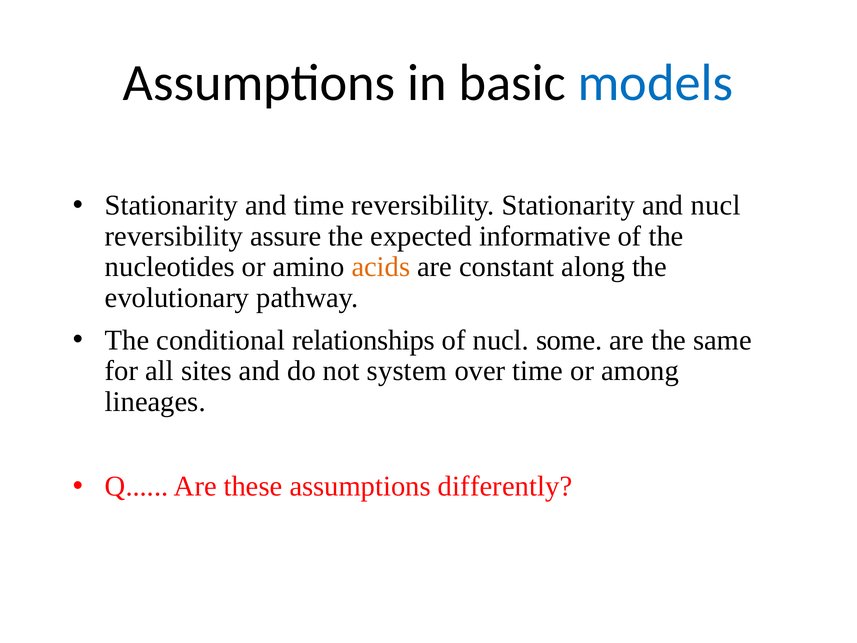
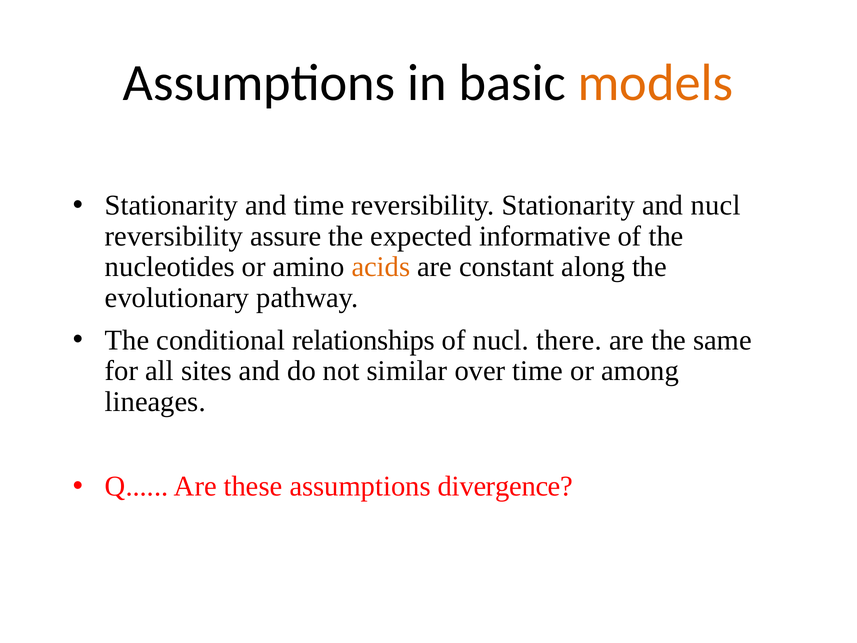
models colour: blue -> orange
some: some -> there
system: system -> similar
differently: differently -> divergence
